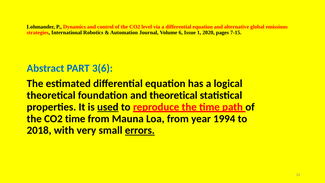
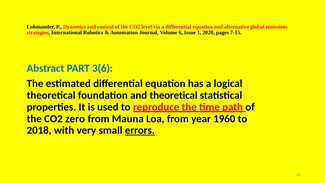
used underline: present -> none
CO2 time: time -> zero
1994: 1994 -> 1960
